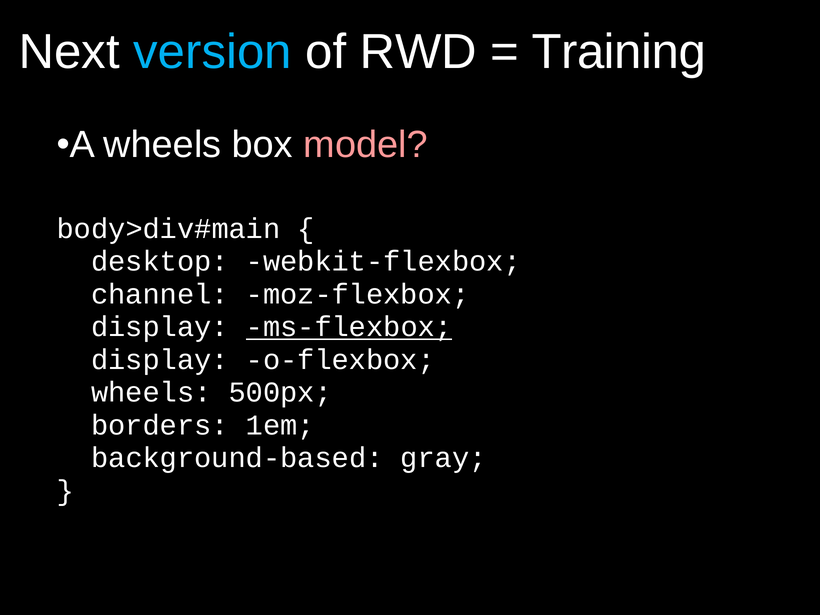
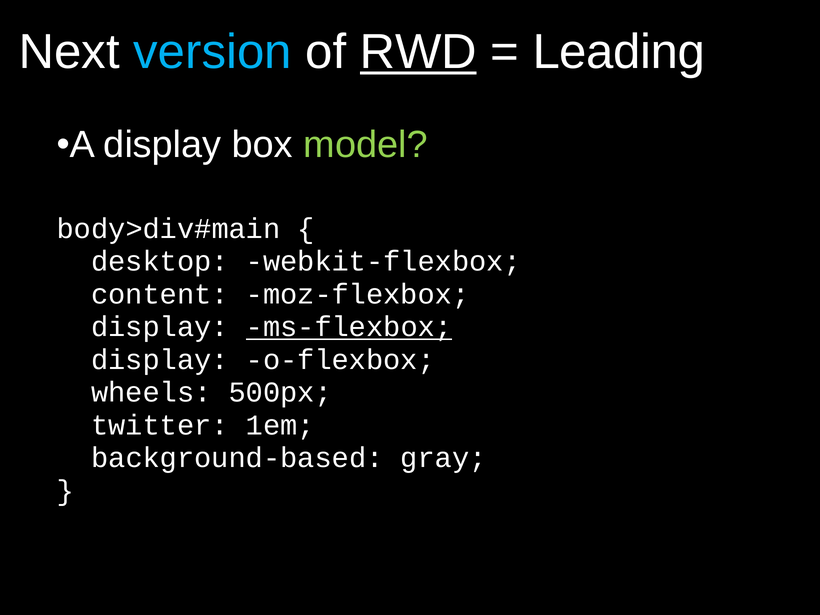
RWD underline: none -> present
Training: Training -> Leading
A wheels: wheels -> display
model colour: pink -> light green
channel: channel -> content
borders: borders -> twitter
